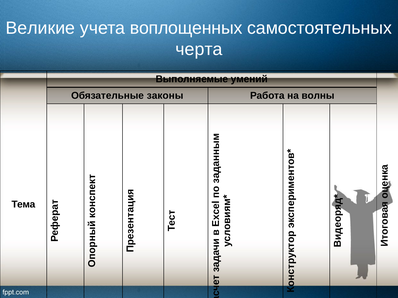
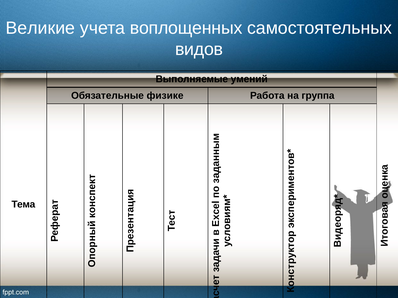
черта: черта -> видов
законы: законы -> физике
волны: волны -> группа
